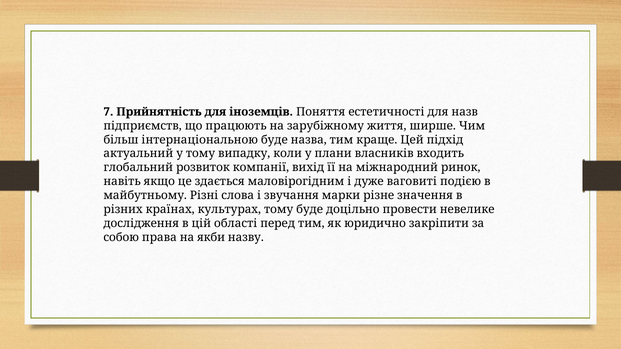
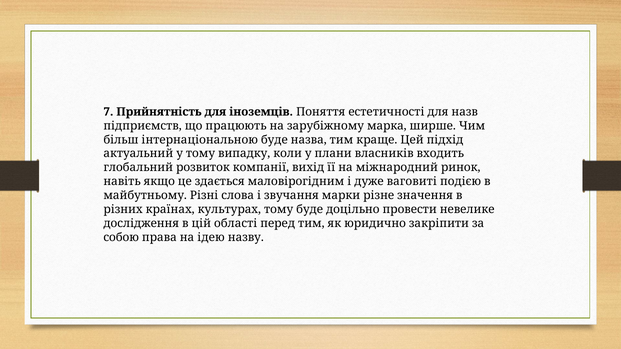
життя: життя -> марка
якби: якби -> ідею
